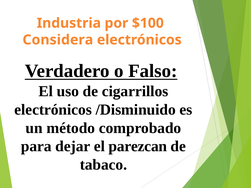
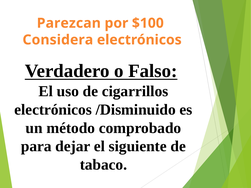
Industria: Industria -> Parezcan
parezcan: parezcan -> siguiente
